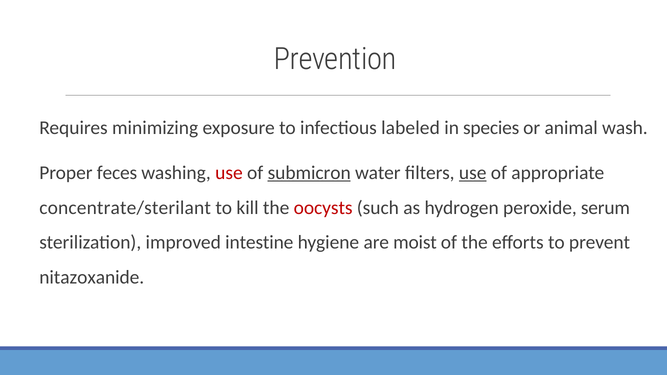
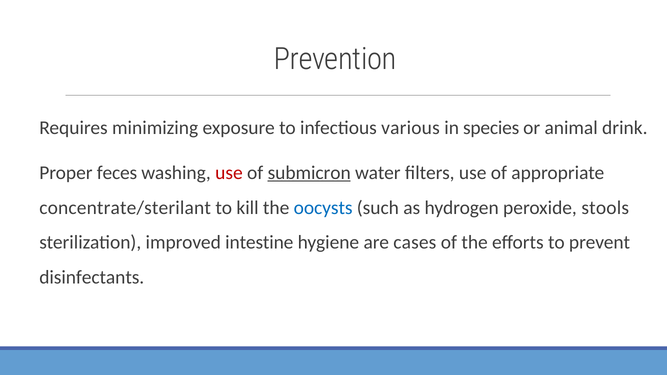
labeled: labeled -> various
wash: wash -> drink
use at (473, 173) underline: present -> none
oocysts colour: red -> blue
serum: serum -> stools
moist: moist -> cases
nitazoxanide: nitazoxanide -> disinfectants
